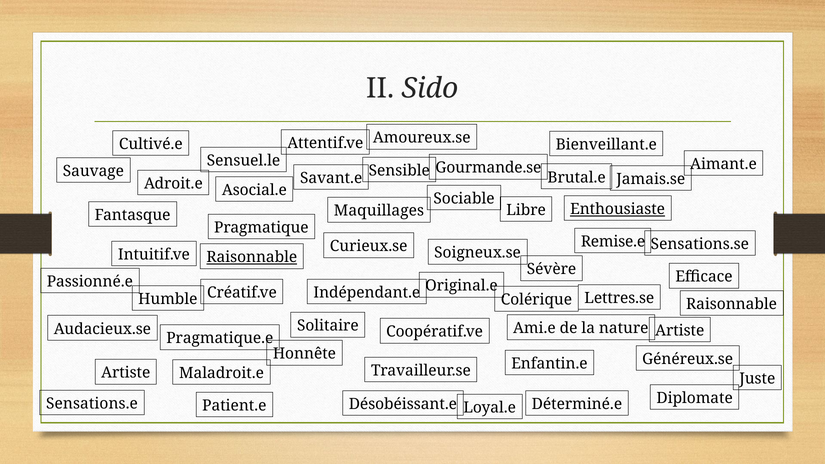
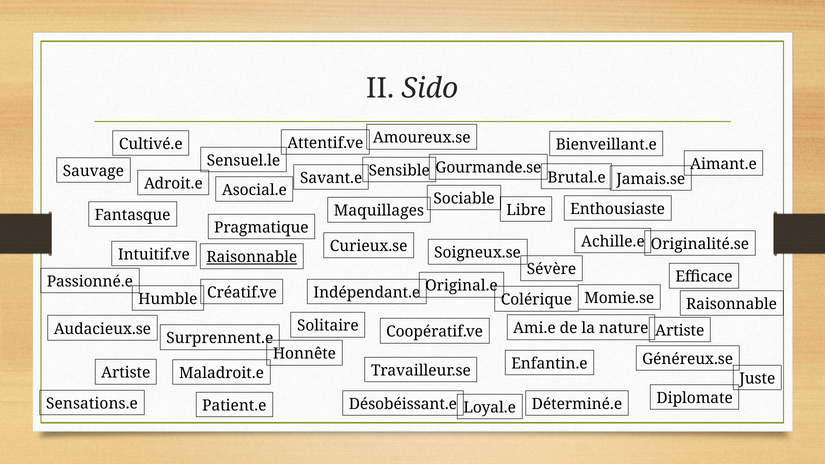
Enthousiaste underline: present -> none
Remise.e: Remise.e -> Achille.e
Sensations.se: Sensations.se -> Originalité.se
Lettres.se: Lettres.se -> Momie.se
Pragmatique.e: Pragmatique.e -> Surprennent.e
